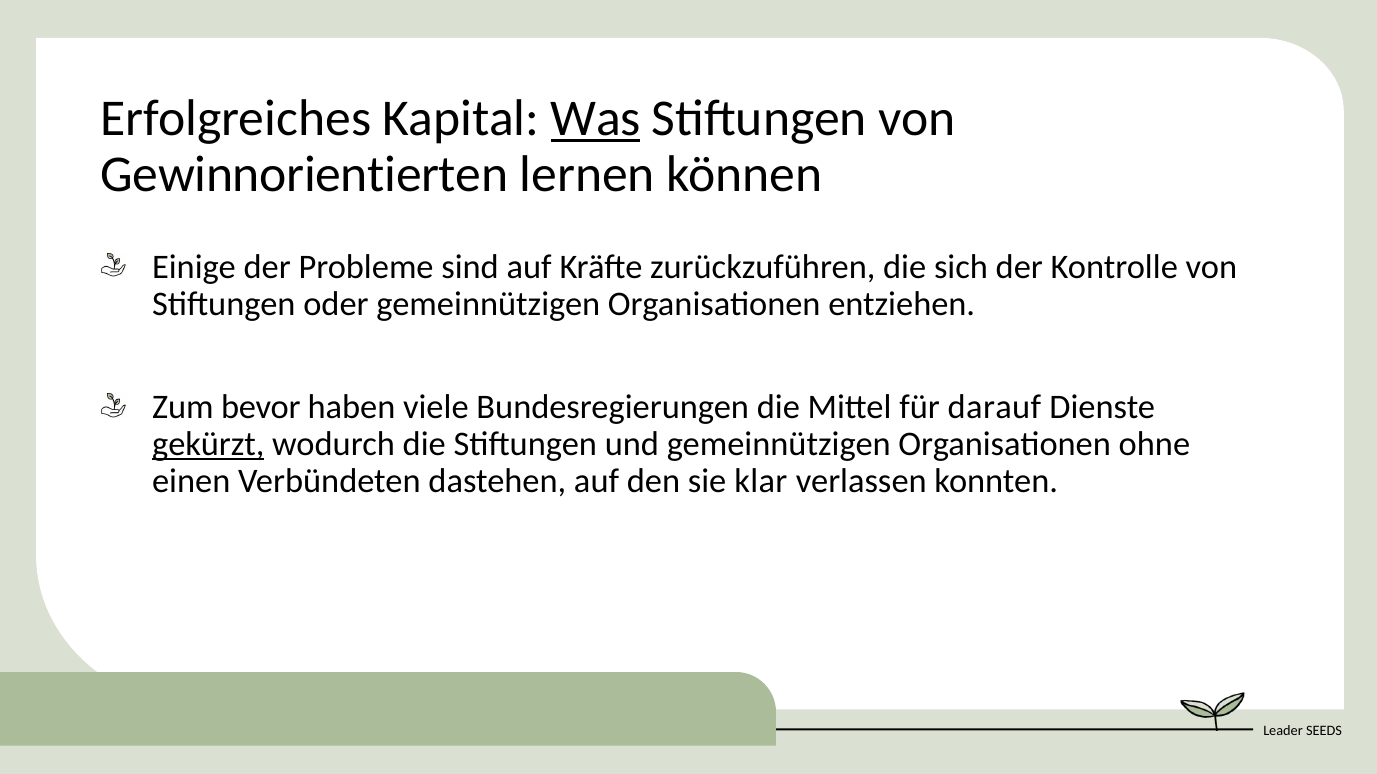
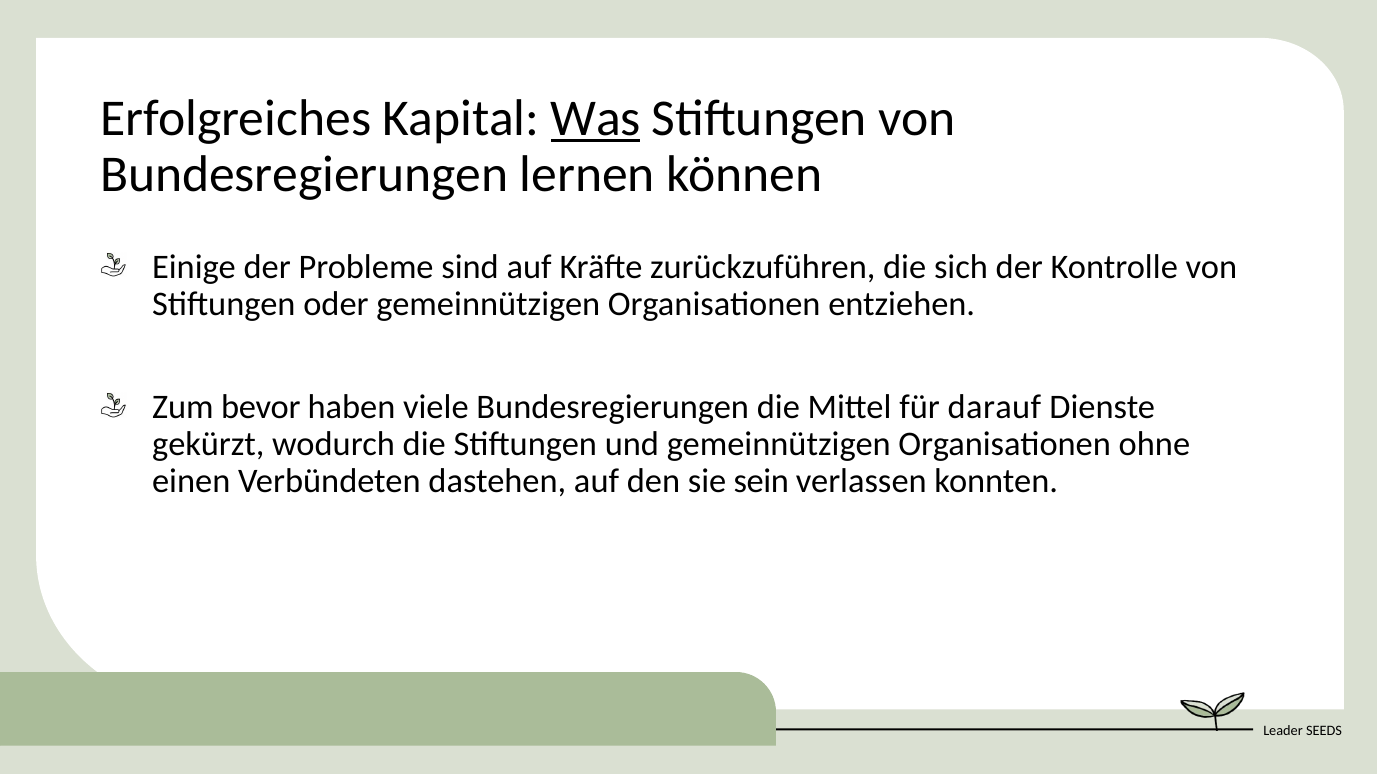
Gewinnorientierten at (304, 175): Gewinnorientierten -> Bundesregierungen
gekürzt underline: present -> none
klar: klar -> sein
